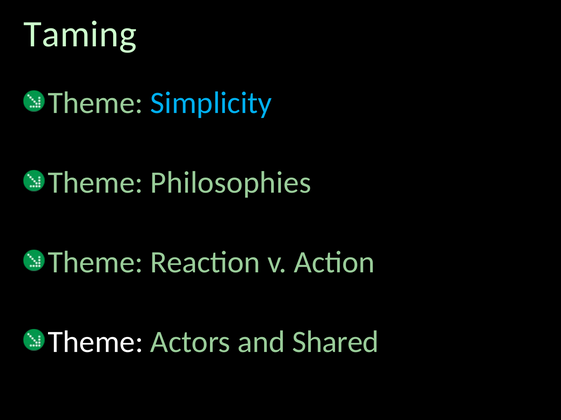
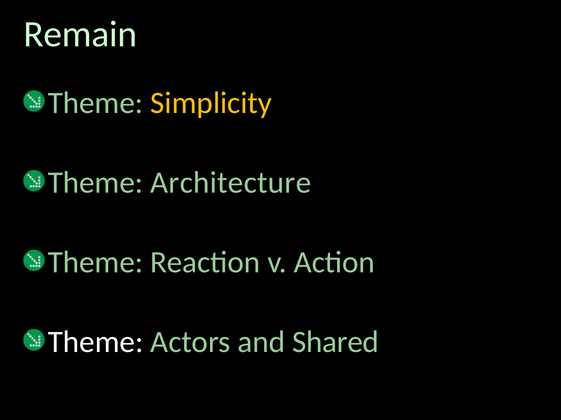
Taming: Taming -> Remain
Simplicity colour: light blue -> yellow
Philosophies: Philosophies -> Architecture
